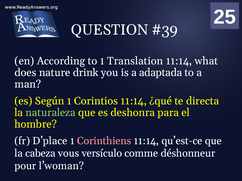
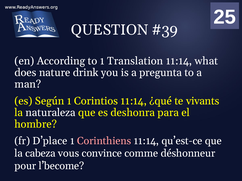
adaptada: adaptada -> pregunta
directa: directa -> vivants
naturaleza colour: light green -> white
versículo: versículo -> convince
l’woman: l’woman -> l’become
